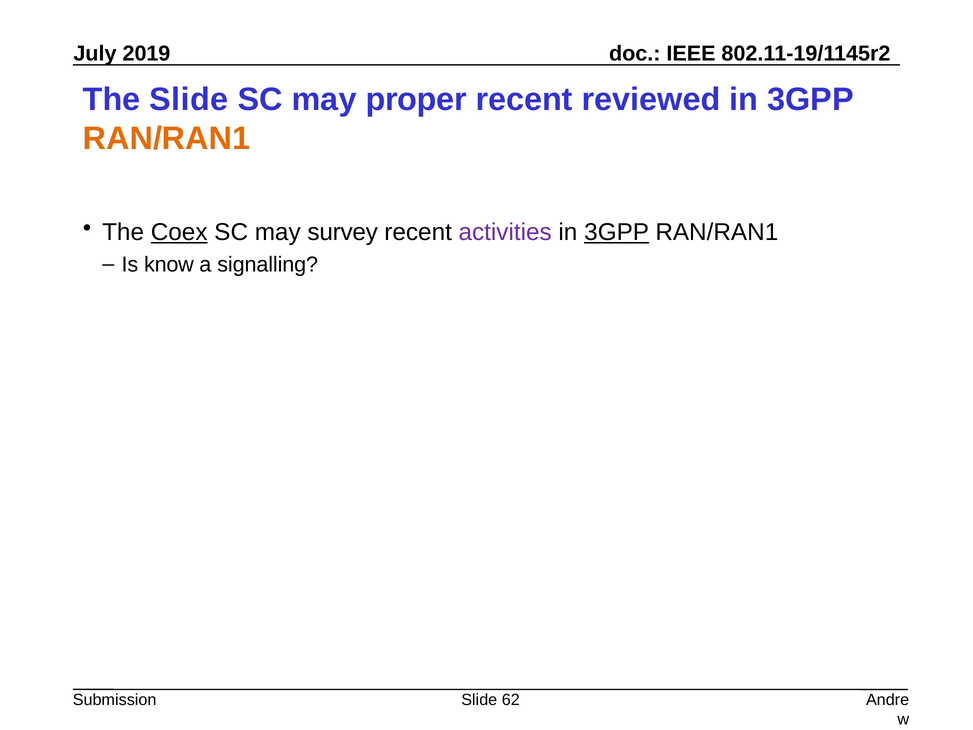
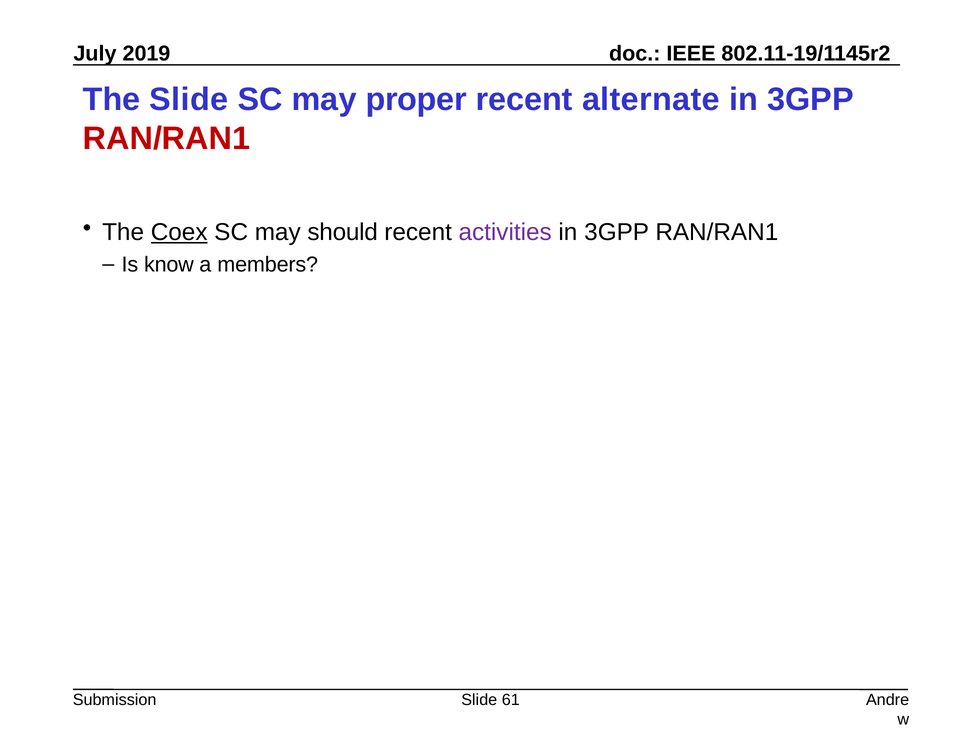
reviewed: reviewed -> alternate
RAN/RAN1 at (167, 139) colour: orange -> red
survey: survey -> should
3GPP at (617, 232) underline: present -> none
signalling: signalling -> members
62: 62 -> 61
